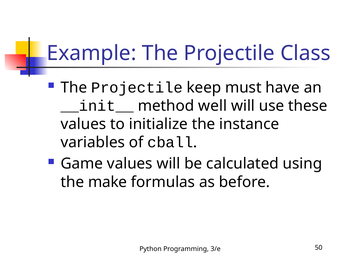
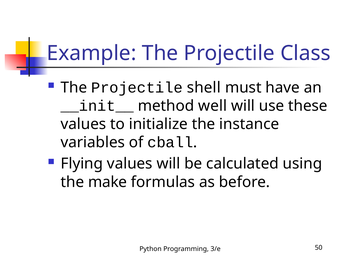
keep: keep -> shell
Game: Game -> Flying
